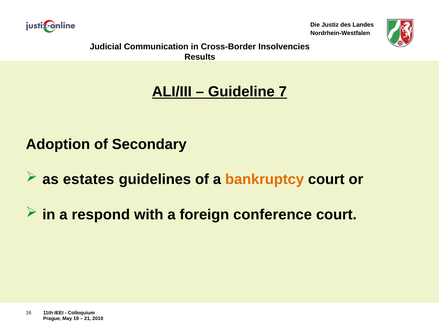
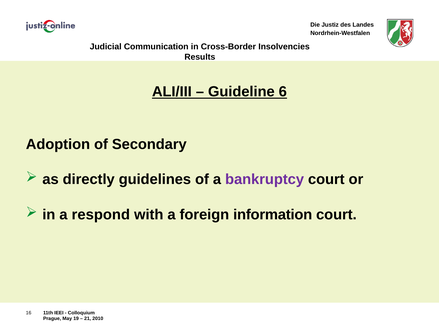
7: 7 -> 6
estates: estates -> directly
bankruptcy colour: orange -> purple
conference: conference -> information
